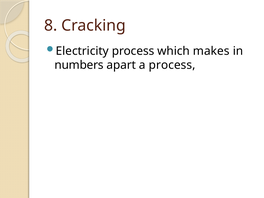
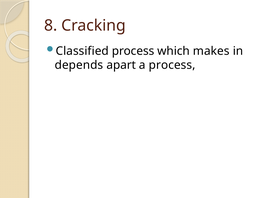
Electricity: Electricity -> Classified
numbers: numbers -> depends
